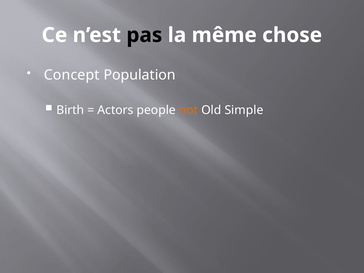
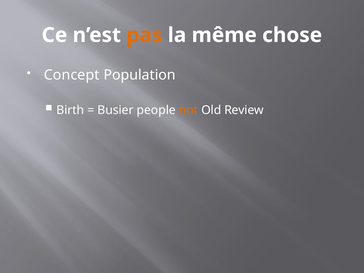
pas colour: black -> orange
Actors: Actors -> Busier
Simple: Simple -> Review
